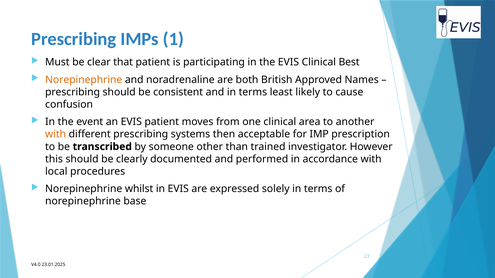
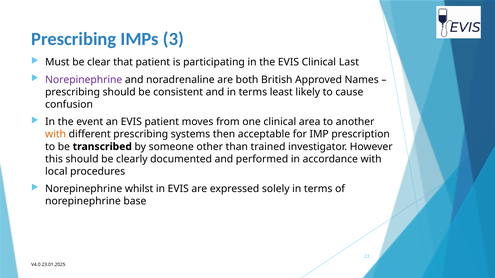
1: 1 -> 3
Best: Best -> Last
Norepinephrine at (84, 80) colour: orange -> purple
